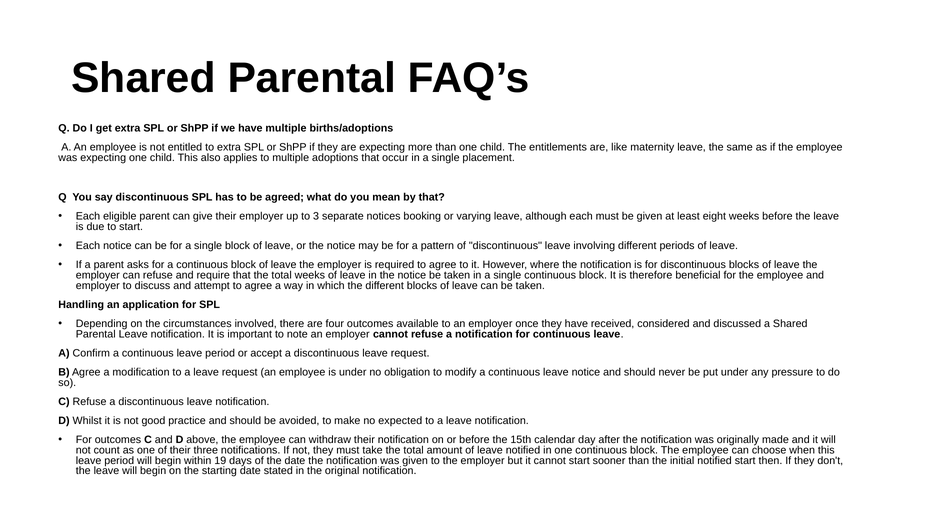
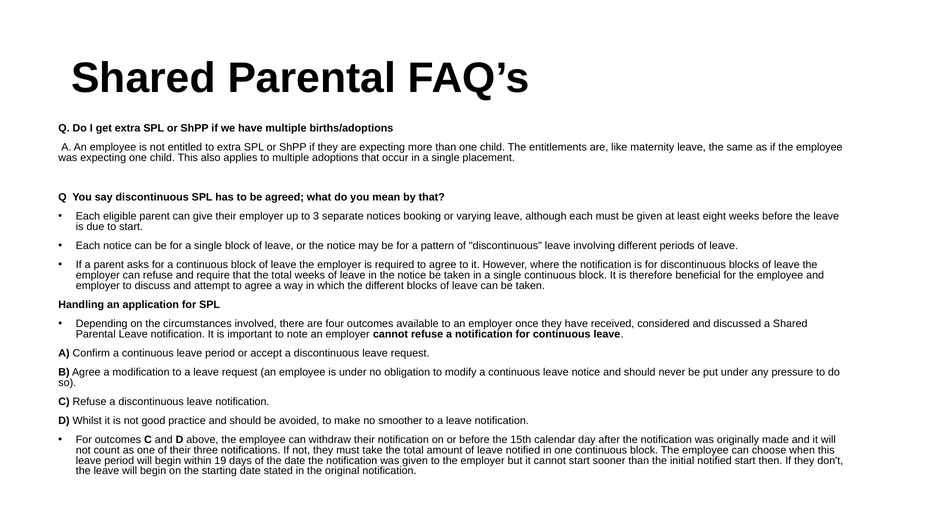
expected: expected -> smoother
